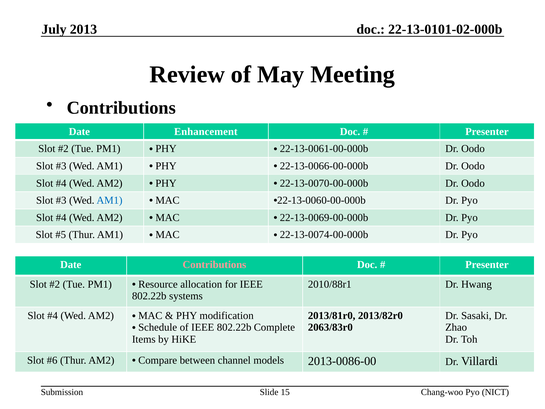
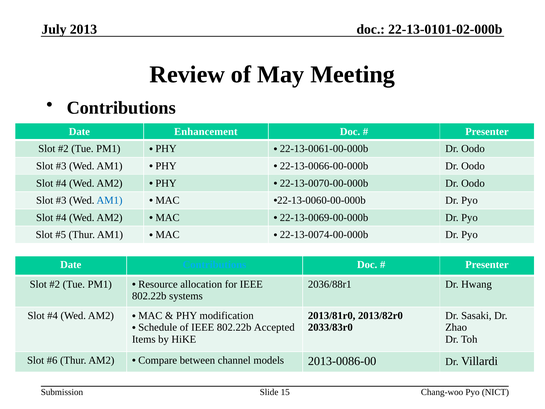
Contributions at (214, 265) colour: pink -> light blue
2010/88r1: 2010/88r1 -> 2036/88r1
2063/83r0: 2063/83r0 -> 2033/83r0
Complete: Complete -> Accepted
